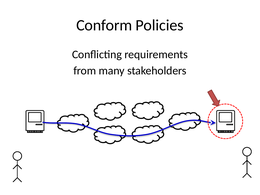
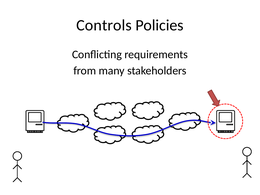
Conform: Conform -> Controls
